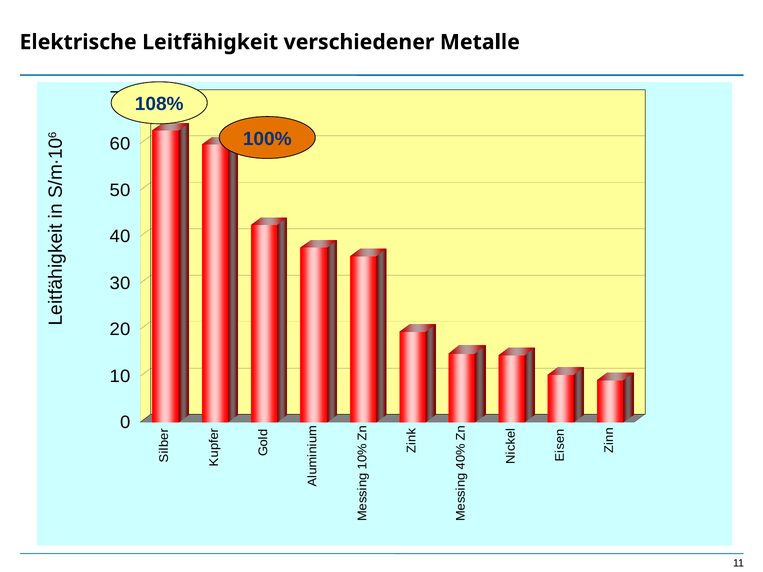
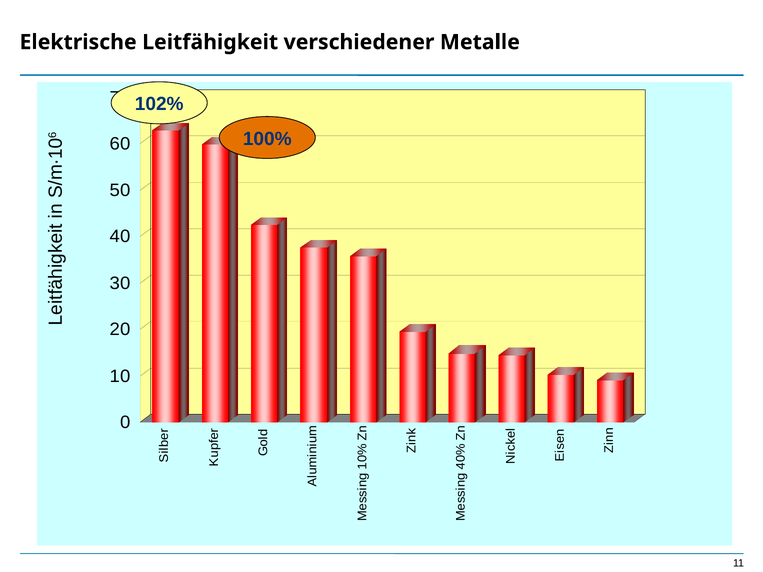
108%: 108% -> 102%
